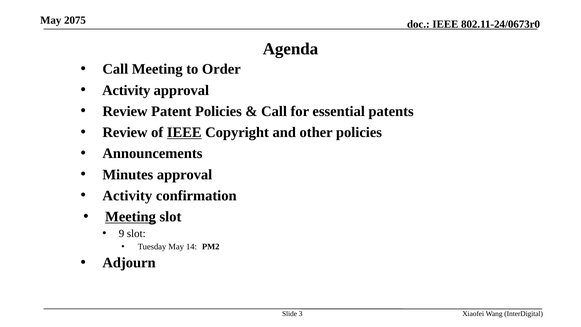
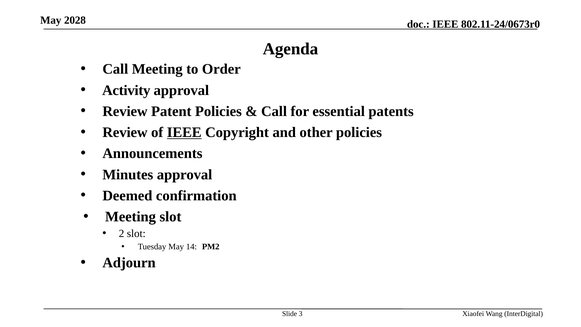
2075: 2075 -> 2028
Activity at (127, 196): Activity -> Deemed
Meeting at (131, 217) underline: present -> none
9: 9 -> 2
